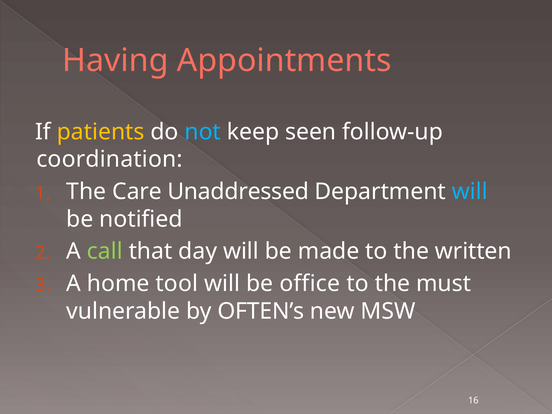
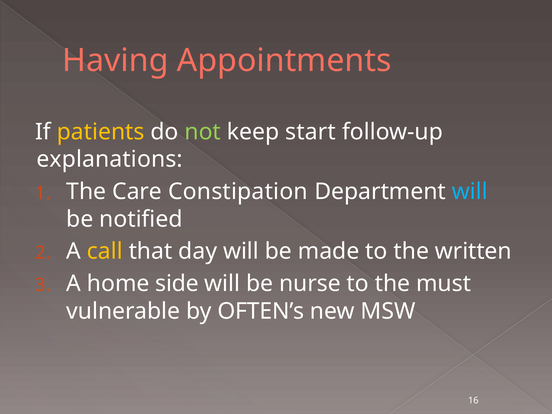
not colour: light blue -> light green
seen: seen -> start
coordination: coordination -> explanations
Unaddressed: Unaddressed -> Constipation
call colour: light green -> yellow
tool: tool -> side
office: office -> nurse
